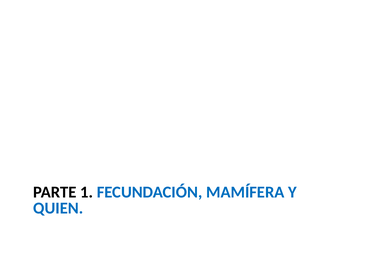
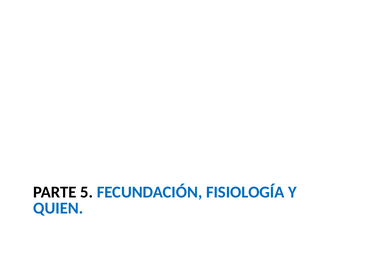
1: 1 -> 5
MAMÍFERA: MAMÍFERA -> FISIOLOGÍA
